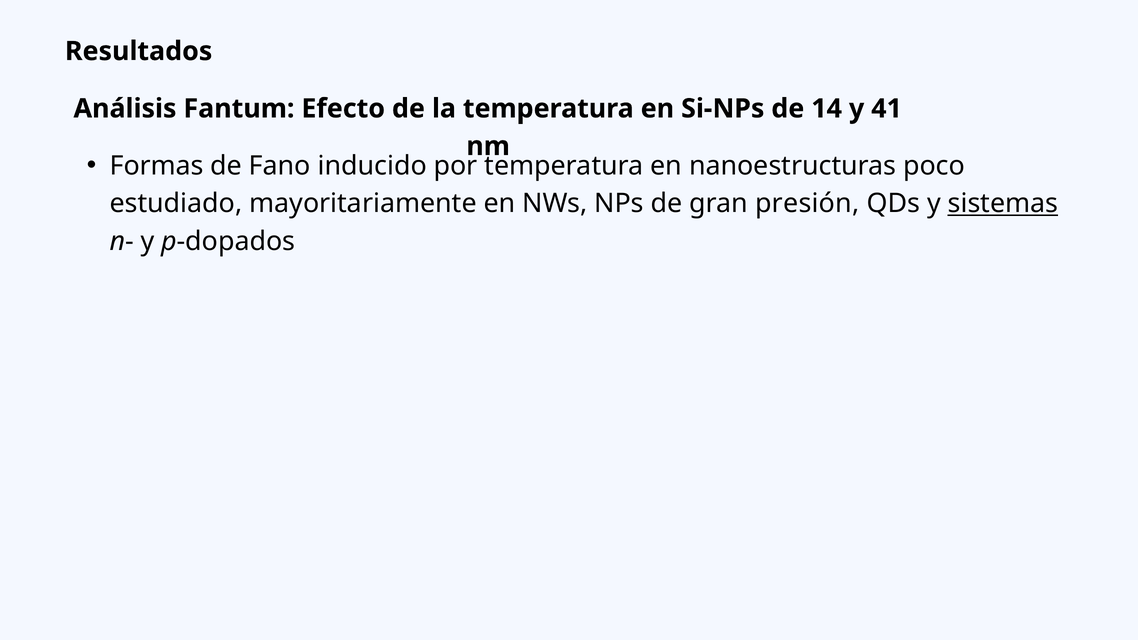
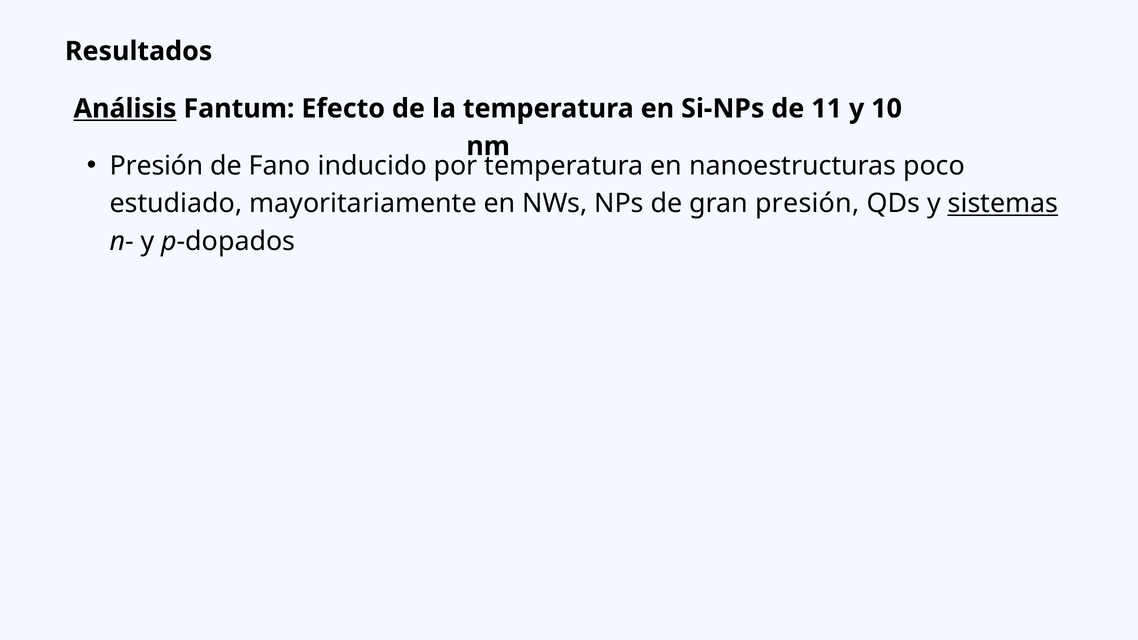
Análisis underline: none -> present
14: 14 -> 11
41: 41 -> 10
Formas at (157, 166): Formas -> Presión
